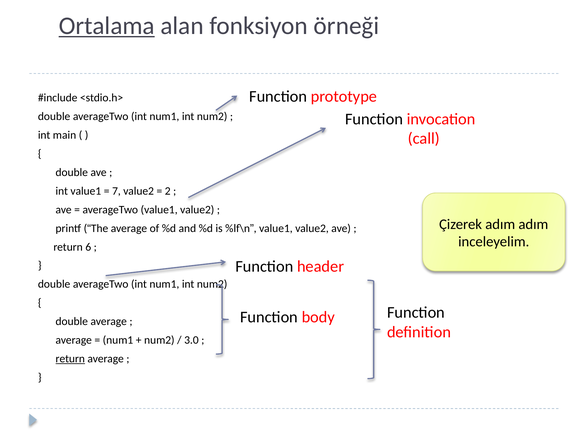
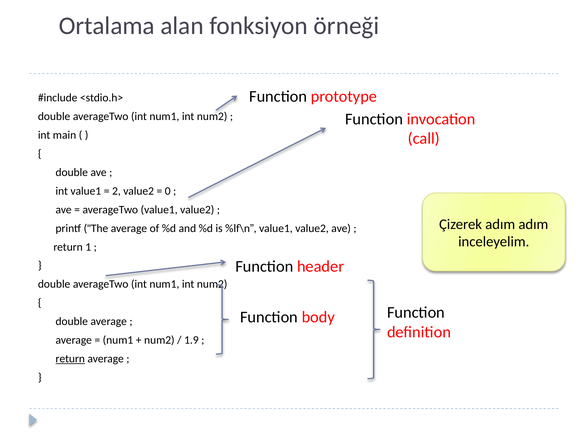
Ortalama underline: present -> none
7: 7 -> 2
2: 2 -> 0
6: 6 -> 1
3.0: 3.0 -> 1.9
